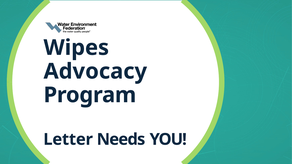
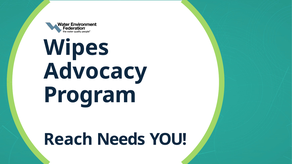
Letter: Letter -> Reach
